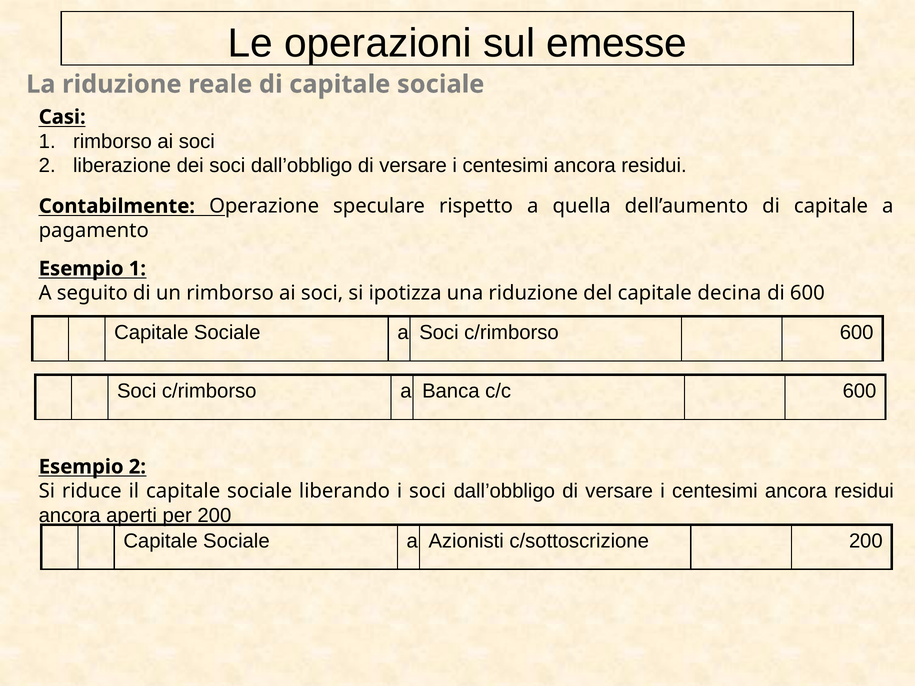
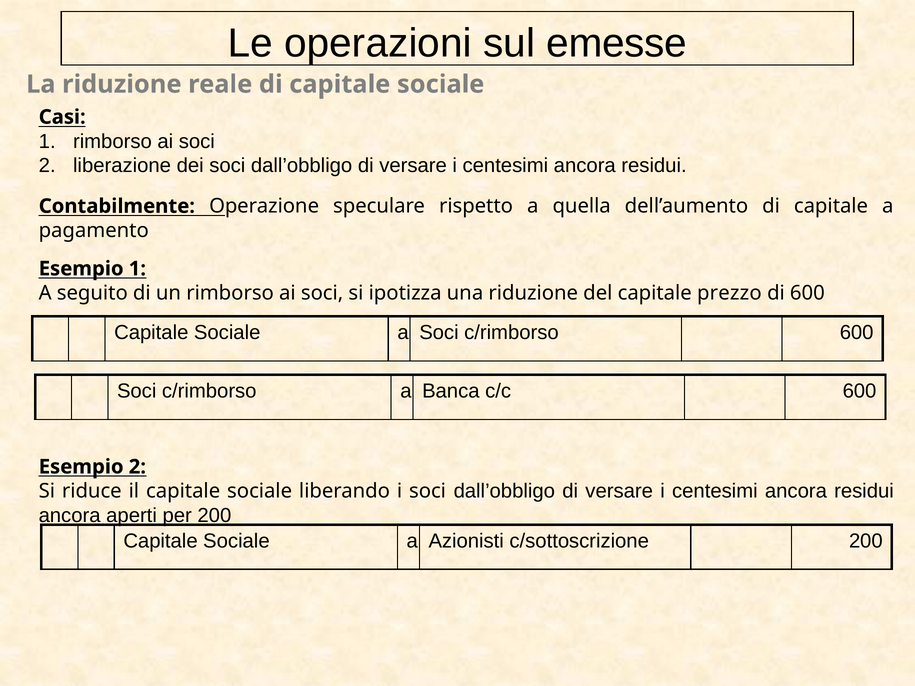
decina: decina -> prezzo
